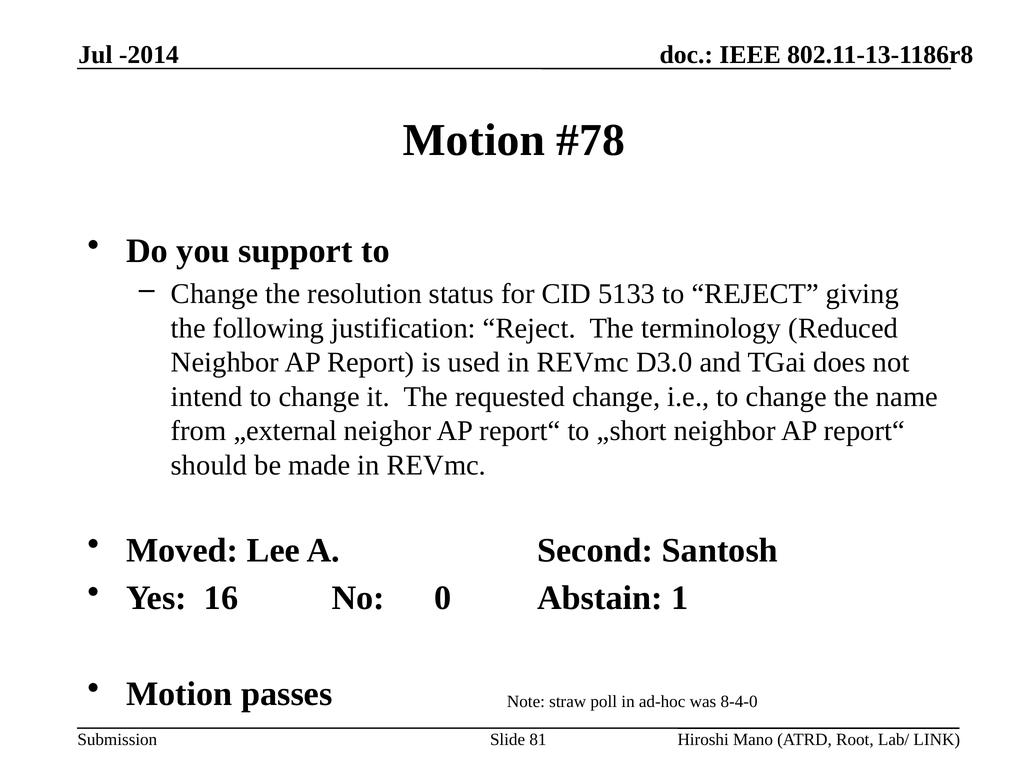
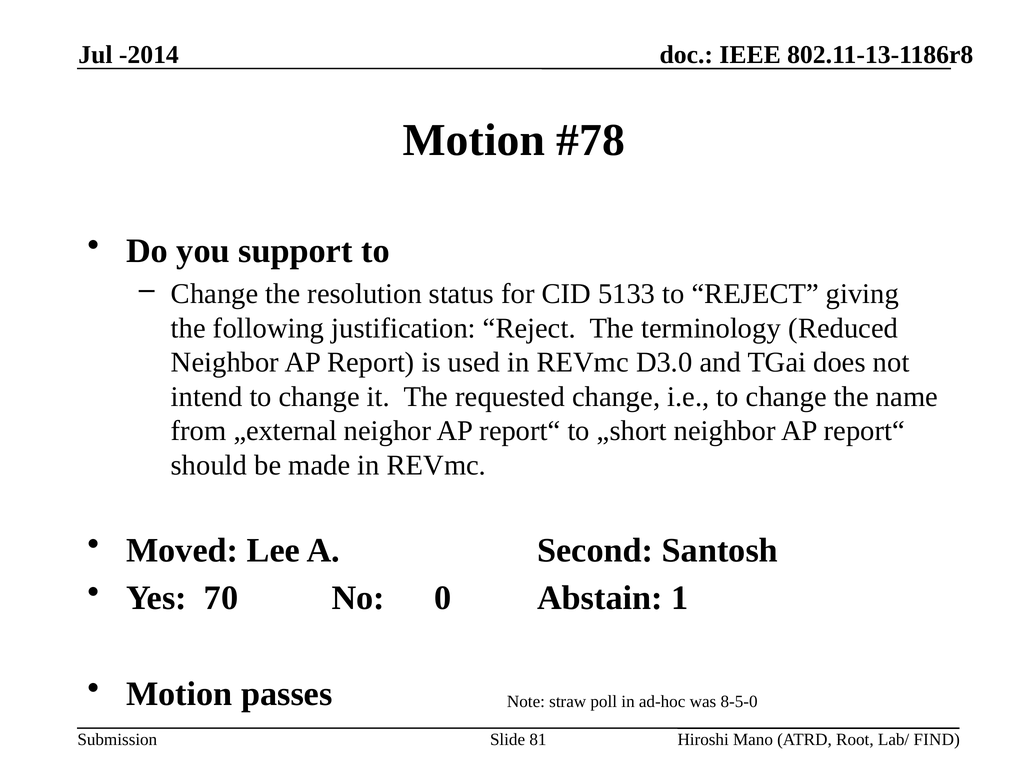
16: 16 -> 70
8-4-0: 8-4-0 -> 8-5-0
LINK: LINK -> FIND
